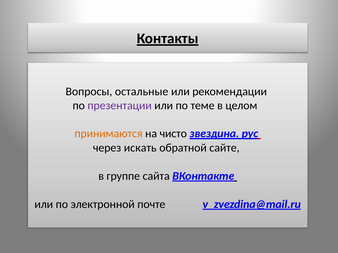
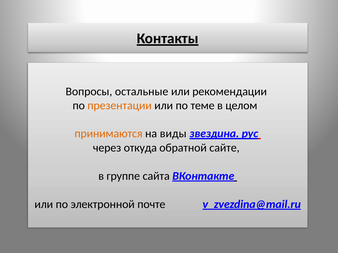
презентации colour: purple -> orange
чисто: чисто -> виды
искать: искать -> откуда
